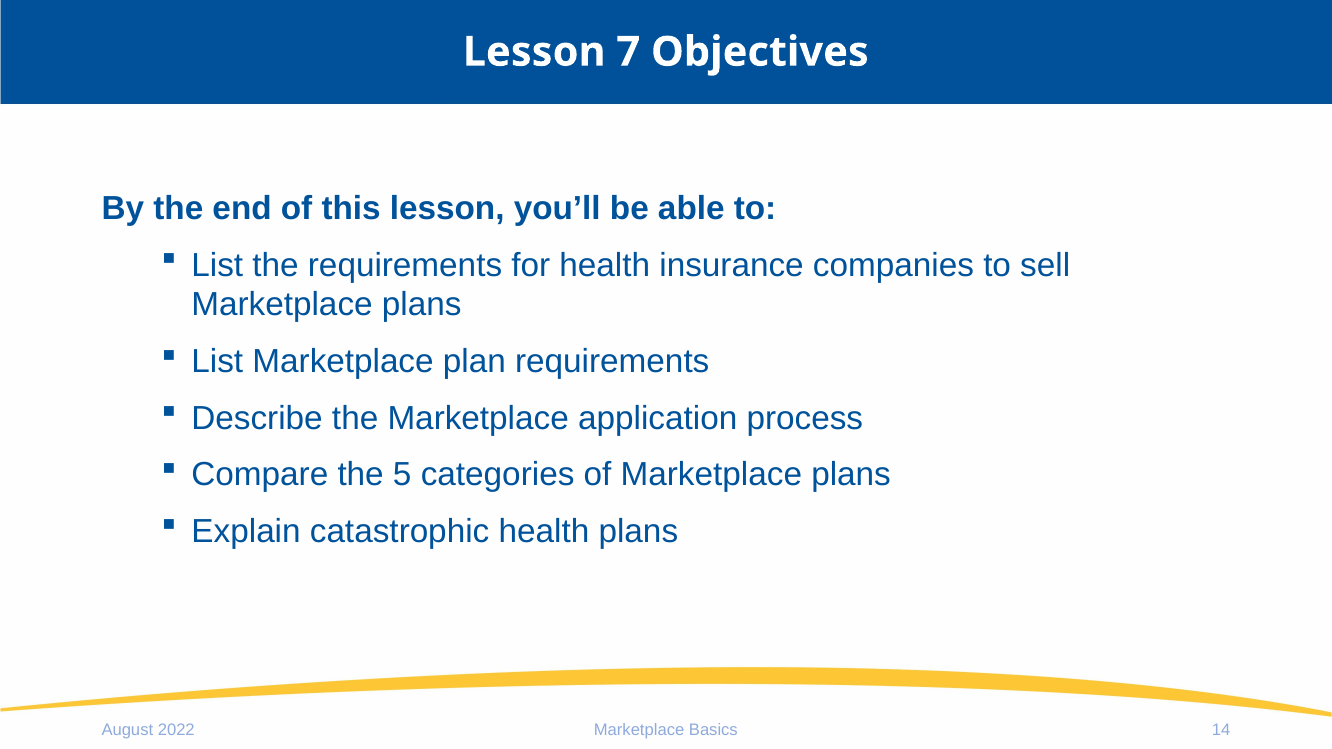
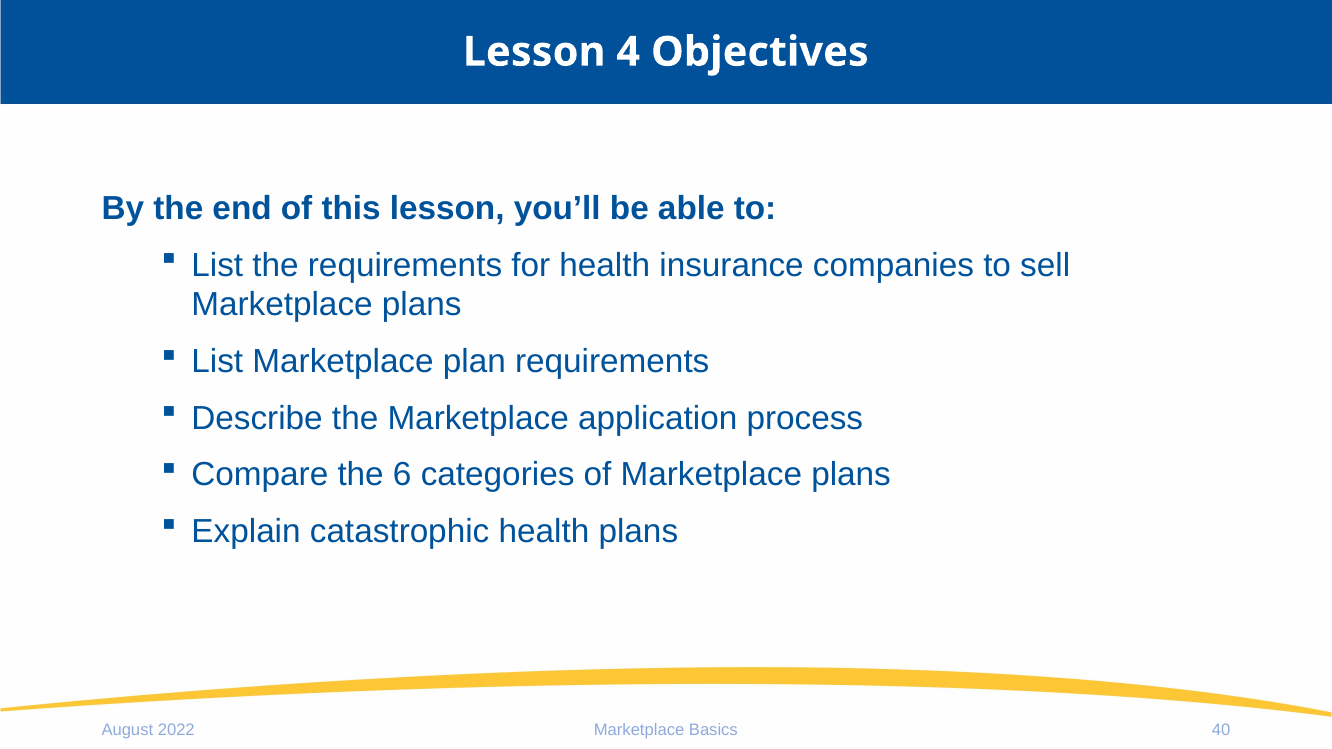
7: 7 -> 4
5: 5 -> 6
14: 14 -> 40
